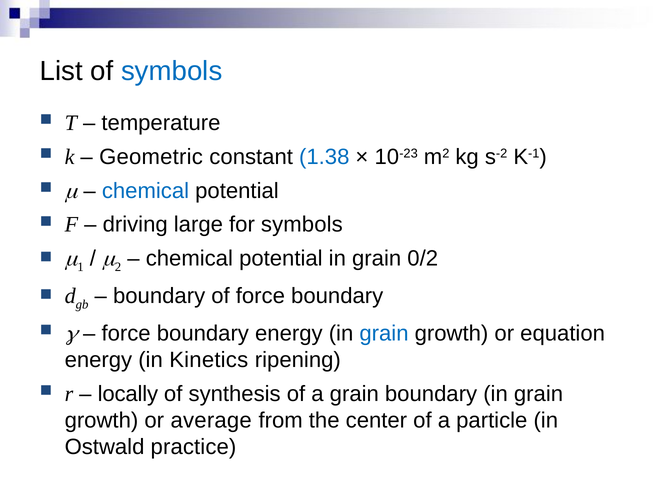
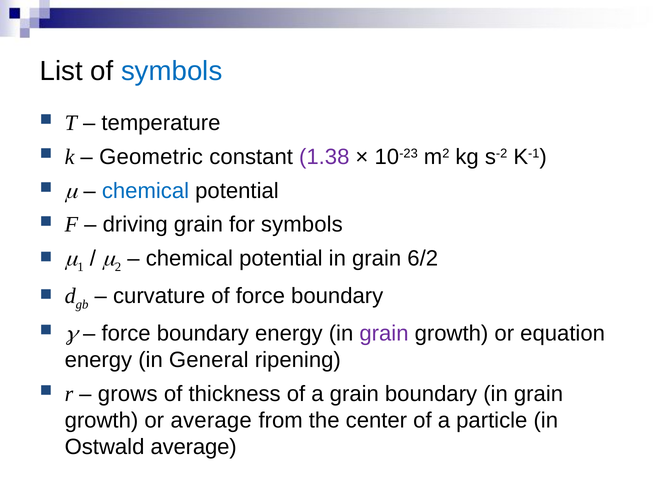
1.38 colour: blue -> purple
driving large: large -> grain
0/2: 0/2 -> 6/2
boundary at (159, 296): boundary -> curvature
grain at (384, 334) colour: blue -> purple
Kinetics: Kinetics -> General
locally: locally -> grows
synthesis: synthesis -> thickness
Ostwald practice: practice -> average
